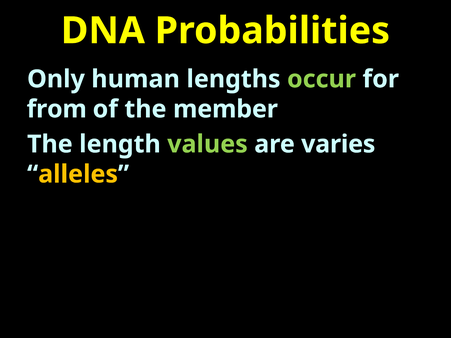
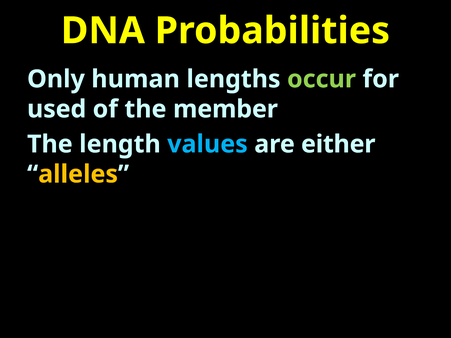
from: from -> used
values colour: light green -> light blue
varies: varies -> either
